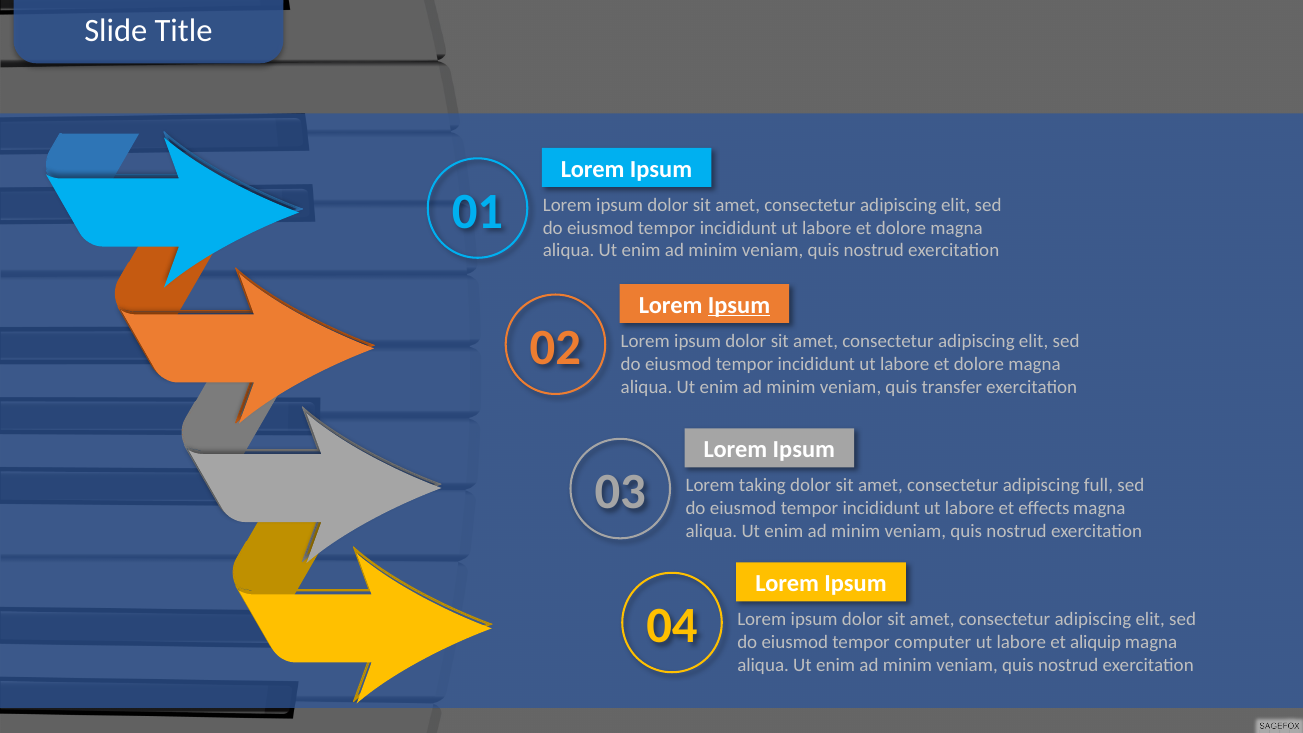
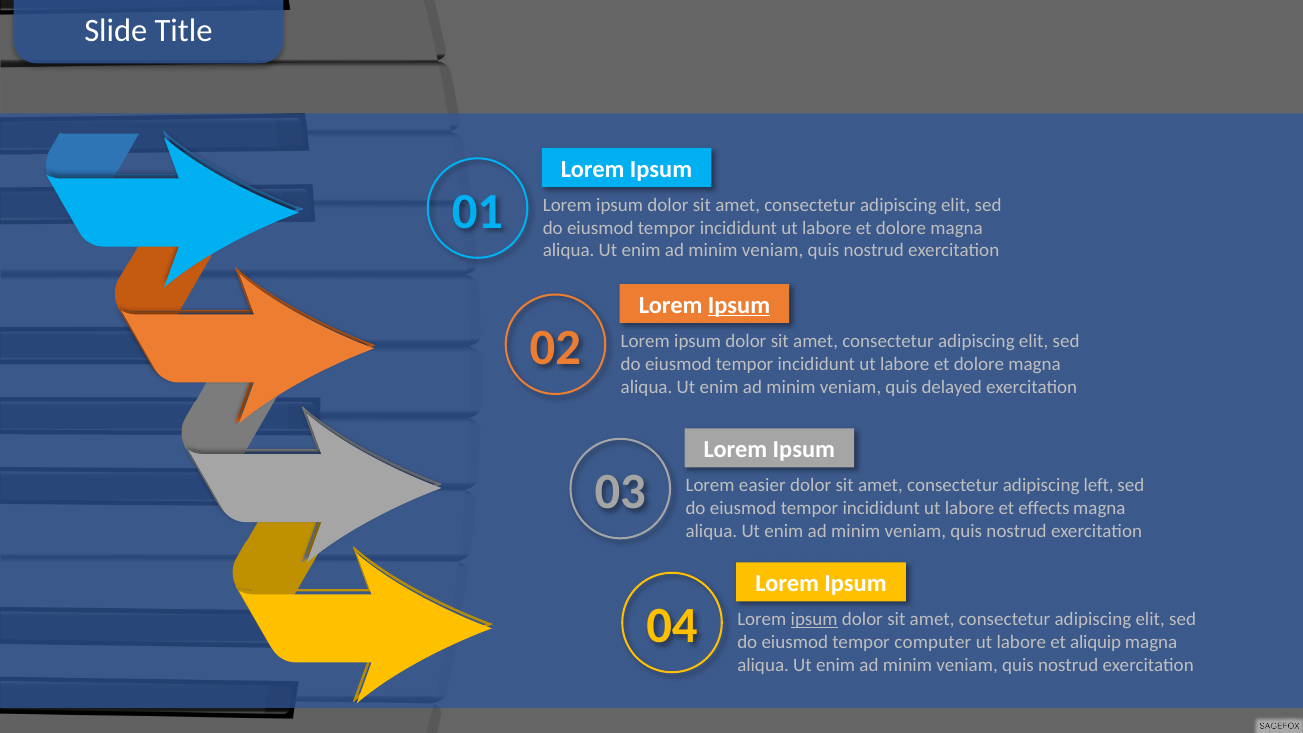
transfer: transfer -> delayed
taking: taking -> easier
full: full -> left
ipsum at (814, 619) underline: none -> present
